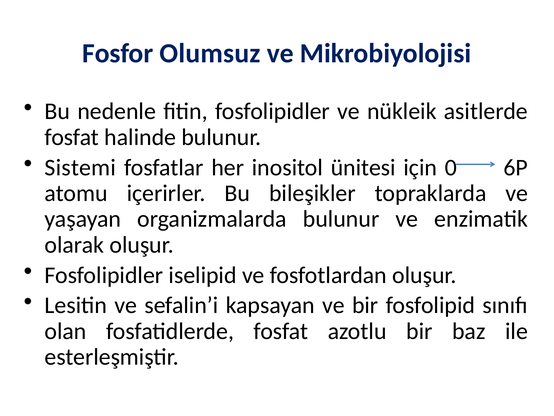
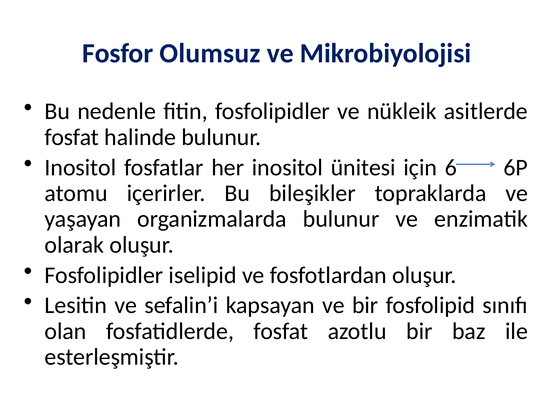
Sistemi at (80, 167): Sistemi -> Inositol
0: 0 -> 6
